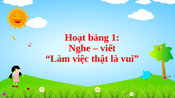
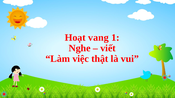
bảng: bảng -> vang
